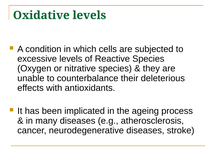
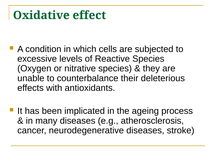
Oxidative levels: levels -> effect
